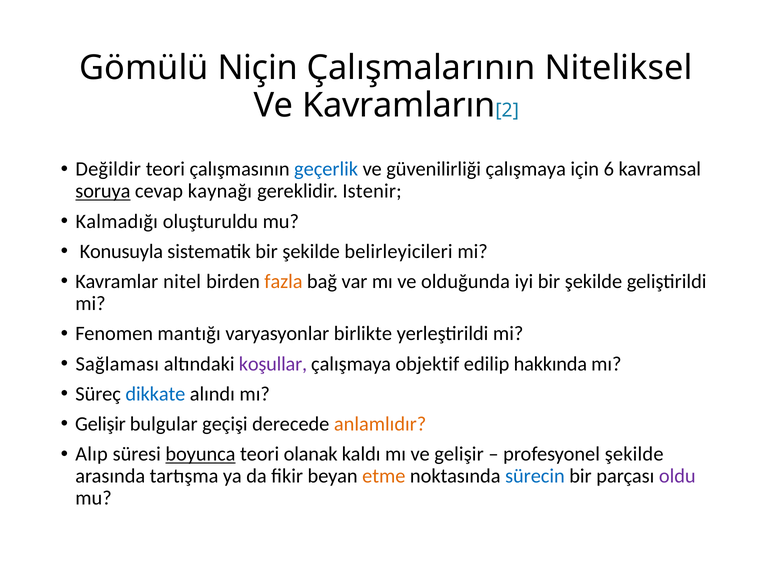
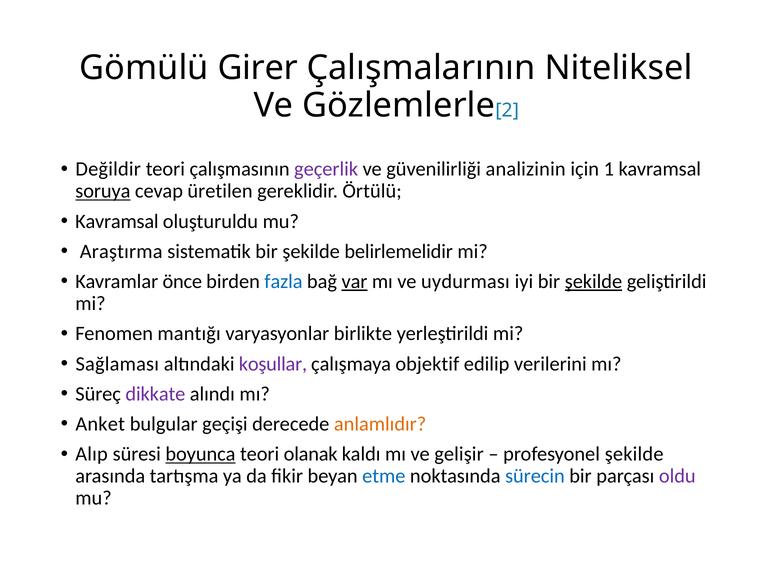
Niçin: Niçin -> Girer
Kavramların: Kavramların -> Gözlemlerle
geçerlik colour: blue -> purple
güvenilirliği çalışmaya: çalışmaya -> analizinin
6: 6 -> 1
kaynağı: kaynağı -> üretilen
Istenir: Istenir -> Örtülü
Kalmadığı at (117, 221): Kalmadığı -> Kavramsal
Konusuyla: Konusuyla -> Araştırma
belirleyicileri: belirleyicileri -> belirlemelidir
nitel: nitel -> önce
fazla colour: orange -> blue
var underline: none -> present
olduğunda: olduğunda -> uydurması
şekilde at (593, 281) underline: none -> present
hakkında: hakkında -> verilerini
dikkate colour: blue -> purple
Gelişir at (100, 424): Gelişir -> Anket
etme colour: orange -> blue
